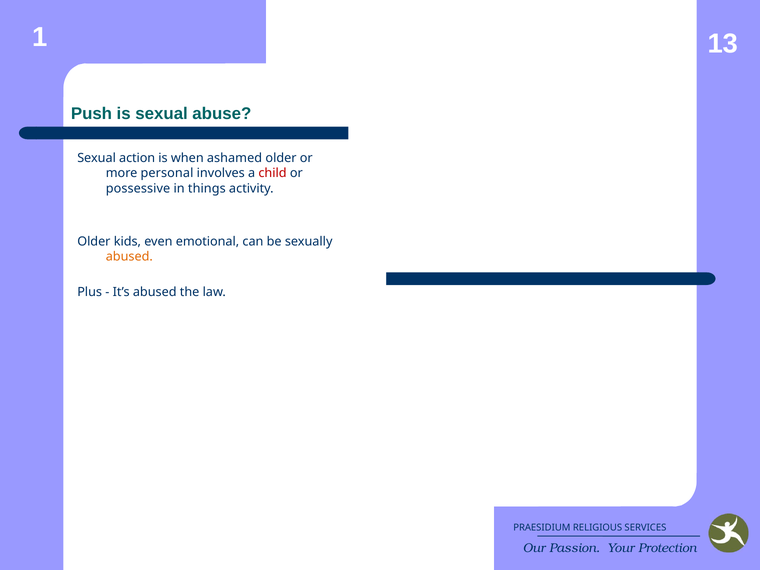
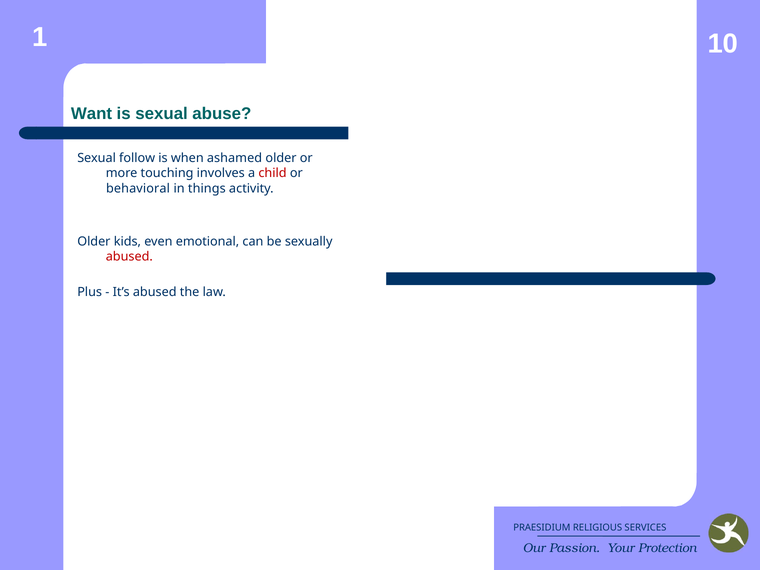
13: 13 -> 10
Push: Push -> Want
action: action -> follow
personal: personal -> touching
possessive: possessive -> behavioral
abused at (129, 257) colour: orange -> red
